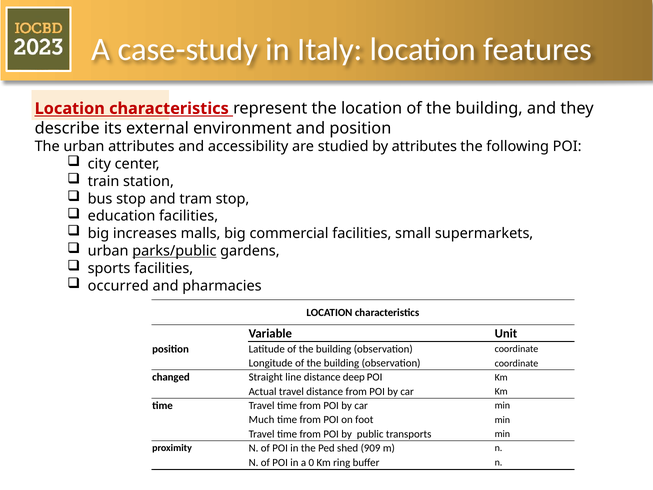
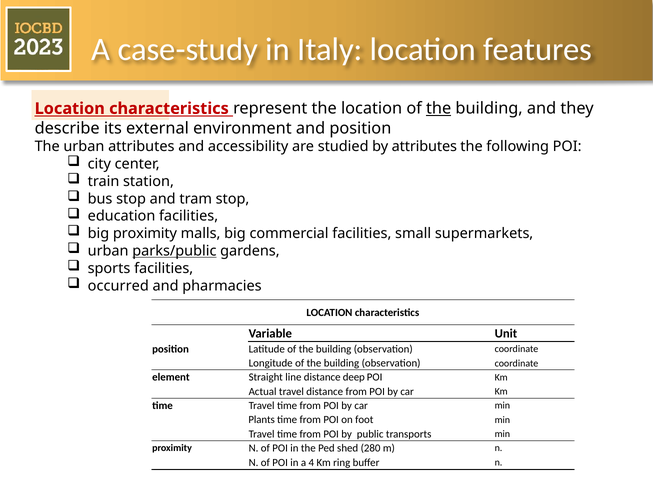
the at (439, 108) underline: none -> present
big increases: increases -> proximity
changed: changed -> element
Much: Much -> Plants
909: 909 -> 280
0: 0 -> 4
